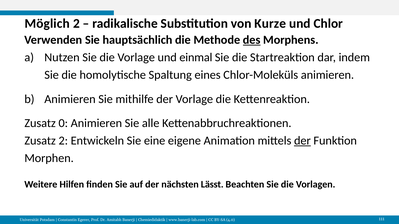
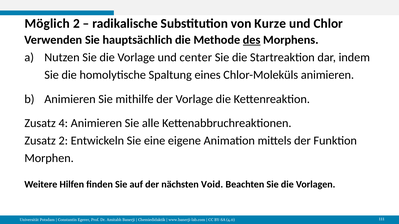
einmal: einmal -> center
0: 0 -> 4
der at (302, 141) underline: present -> none
Lässt: Lässt -> Void
